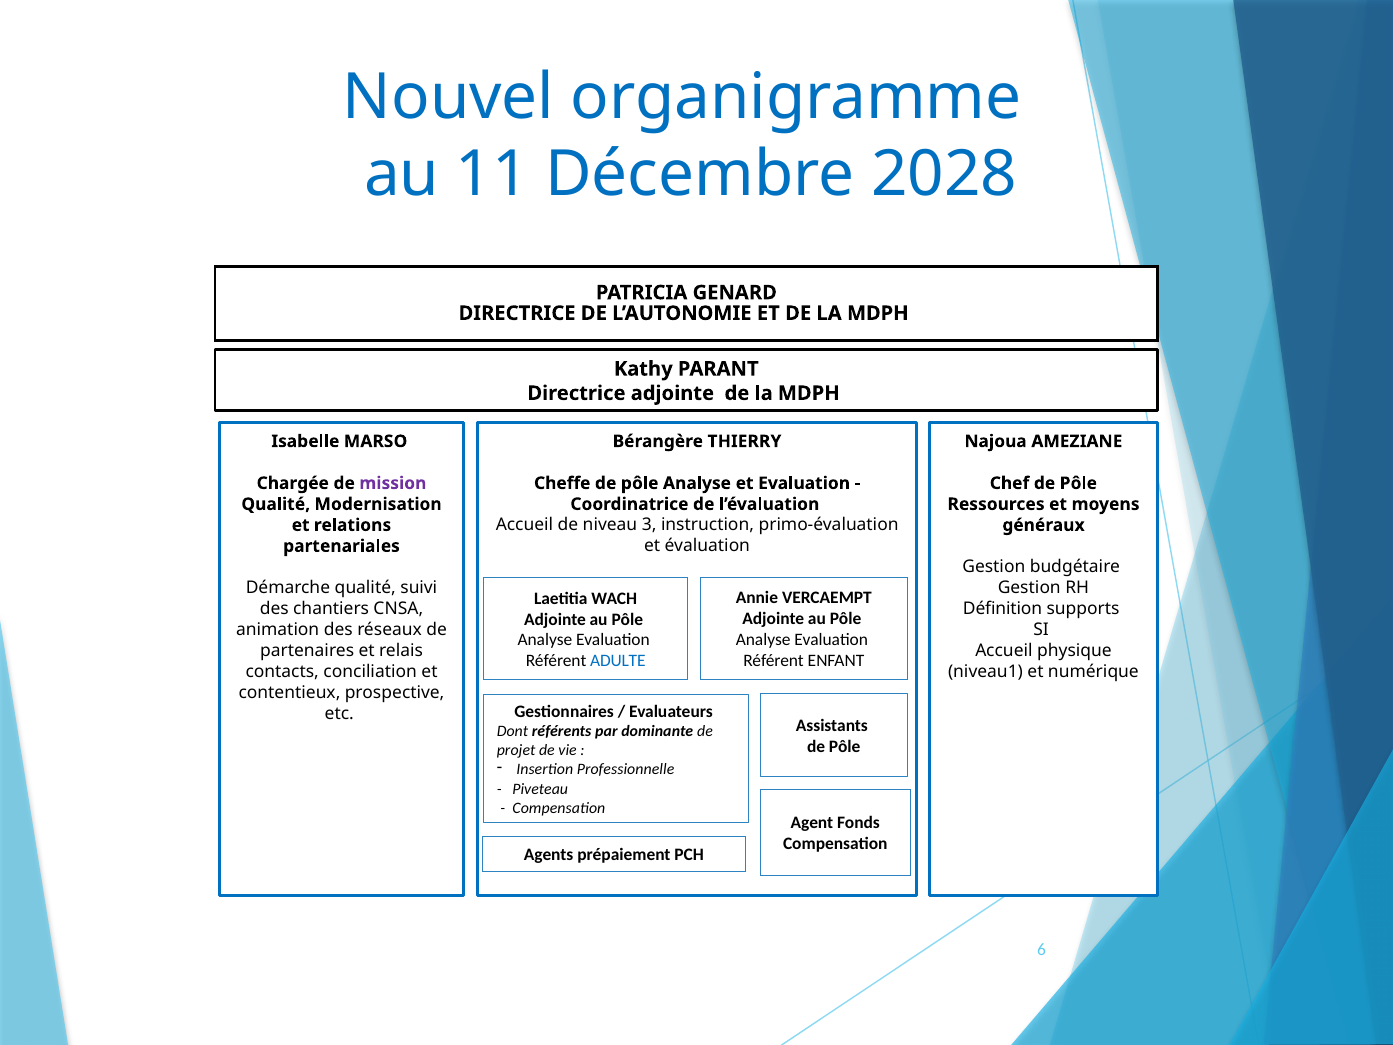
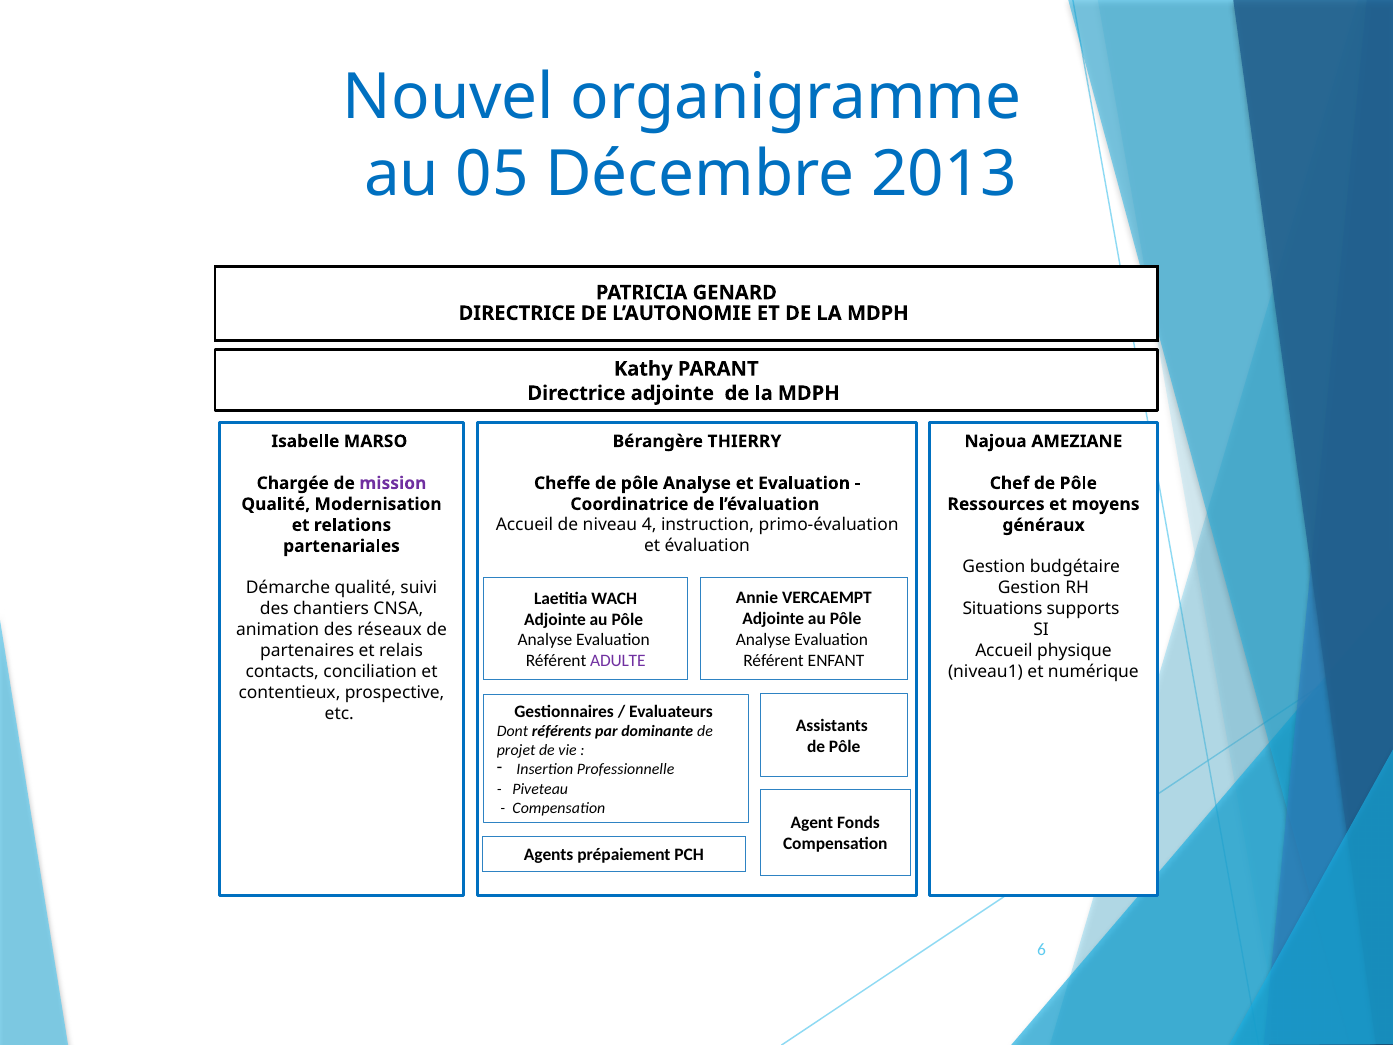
11: 11 -> 05
2028: 2028 -> 2013
3: 3 -> 4
Définition: Définition -> Situations
ADULTE colour: blue -> purple
